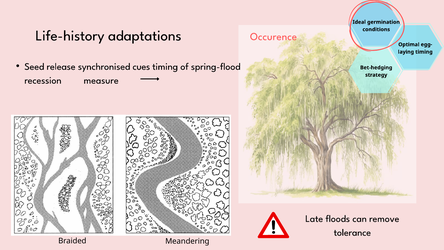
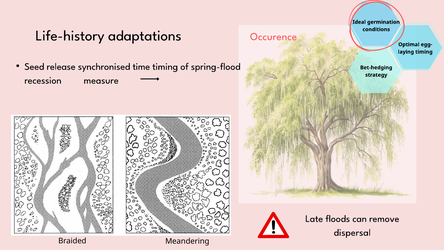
cues: cues -> time
tolerance: tolerance -> dispersal
